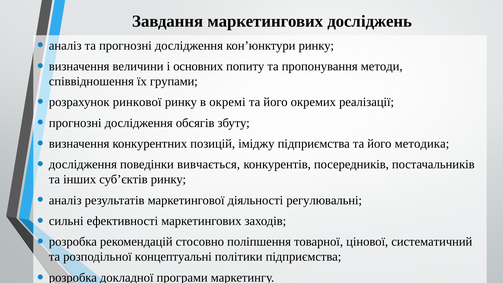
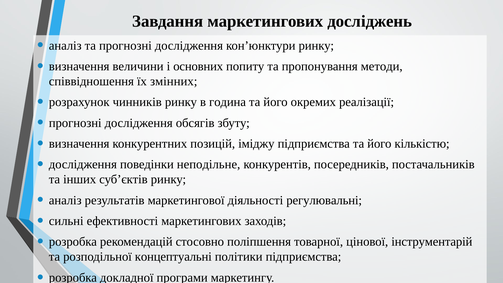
групами: групами -> змінних
ринкової: ринкової -> чинників
окремі: окремі -> година
методика: методика -> кількістю
вивчається: вивчається -> неподільне
систематичний: систематичний -> інструментарій
